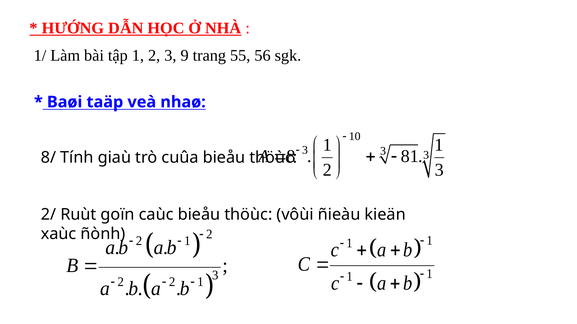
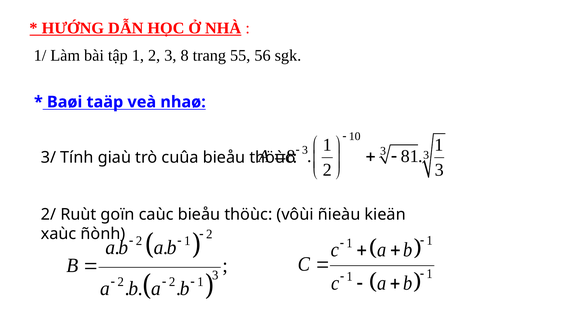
3 9: 9 -> 8
8/: 8/ -> 3/
